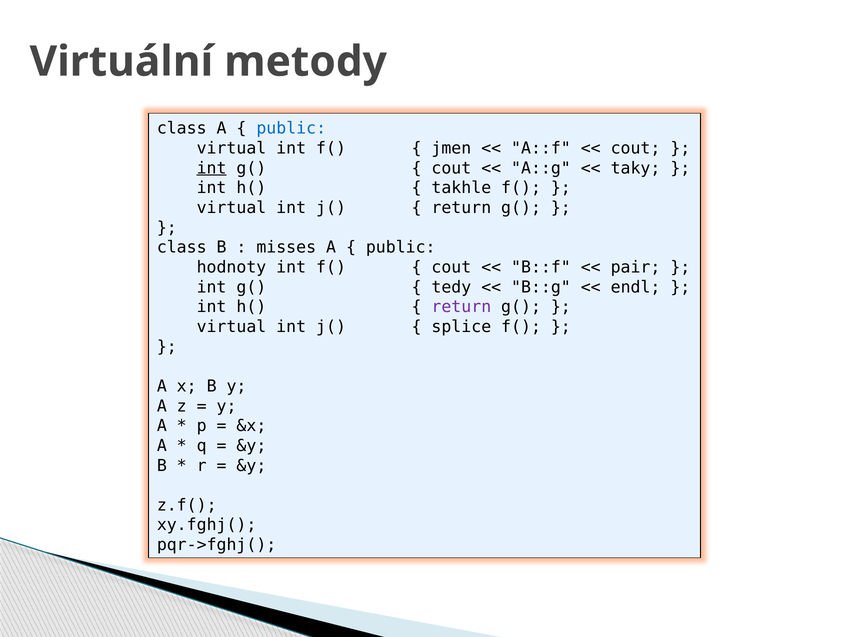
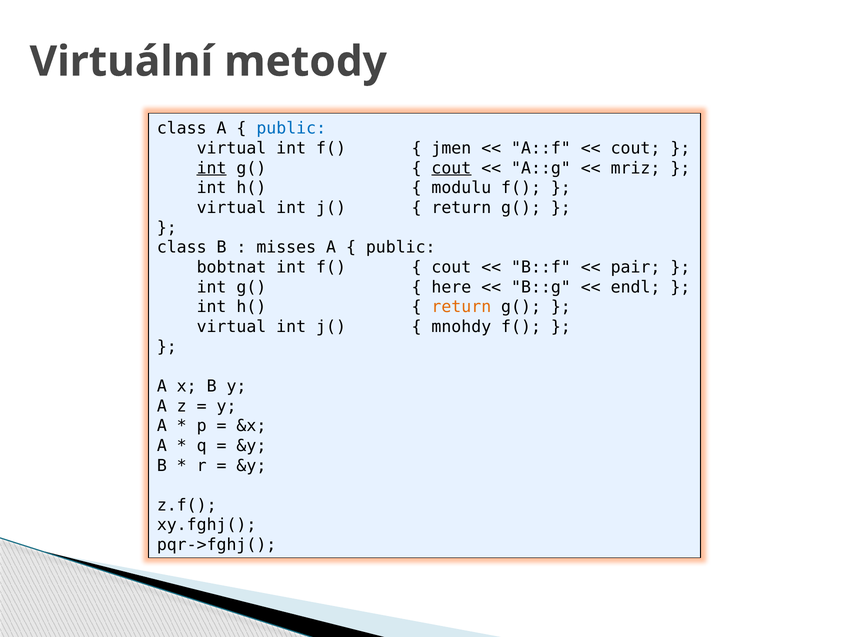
cout at (451, 168) underline: none -> present
taky: taky -> mriz
takhle: takhle -> modulu
hodnoty: hodnoty -> bobtnat
tedy: tedy -> here
return at (461, 307) colour: purple -> orange
splice: splice -> mnohdy
